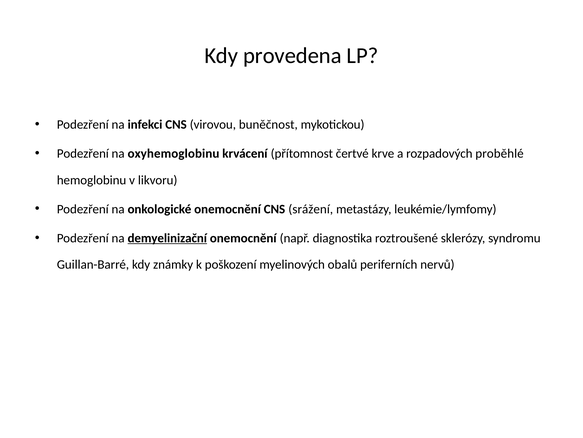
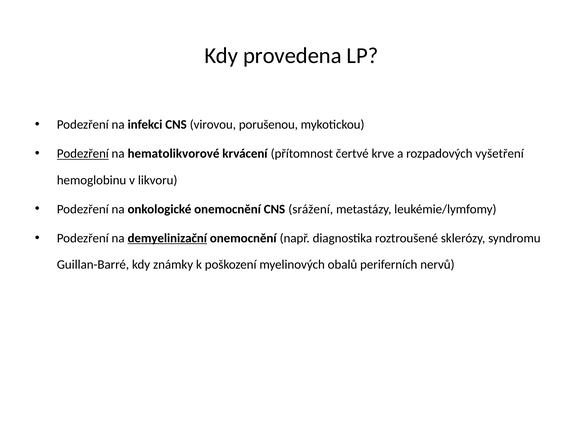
buněčnost: buněčnost -> porušenou
Podezření at (83, 153) underline: none -> present
oxyhemoglobinu: oxyhemoglobinu -> hematolikvorové
proběhlé: proběhlé -> vyšetření
